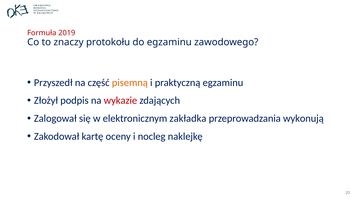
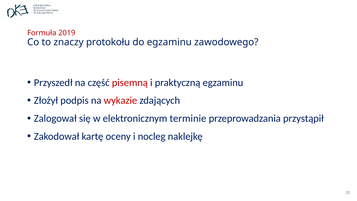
pisemną colour: orange -> red
zakładka: zakładka -> terminie
wykonują: wykonują -> przystąpił
